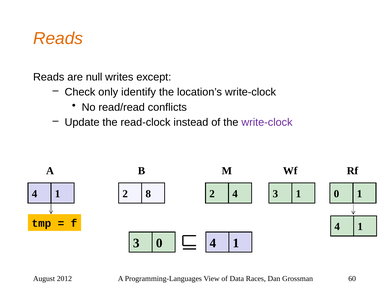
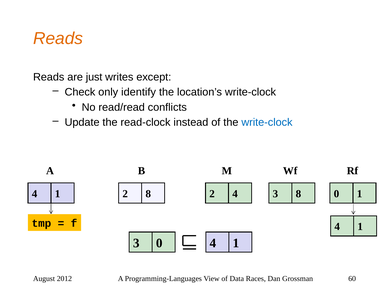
null: null -> just
write-clock at (267, 123) colour: purple -> blue
3 1: 1 -> 8
